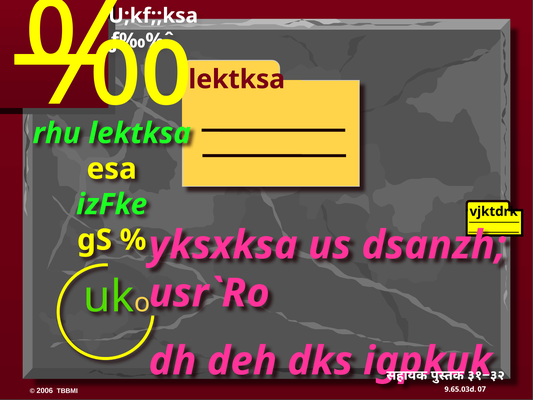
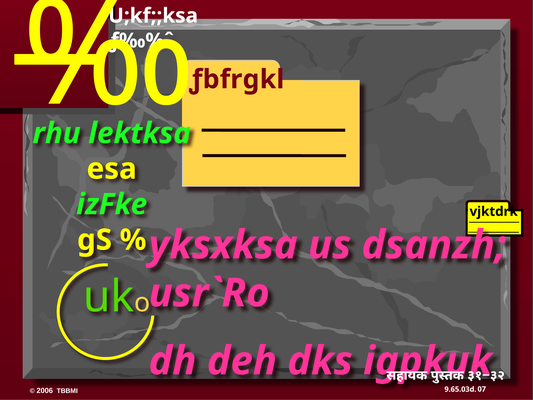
lektksa at (237, 79): lektksa -> ƒbfrgkl
